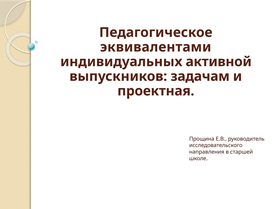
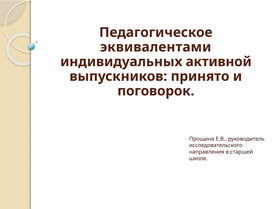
задачам: задачам -> принято
проектная: проектная -> поговорок
